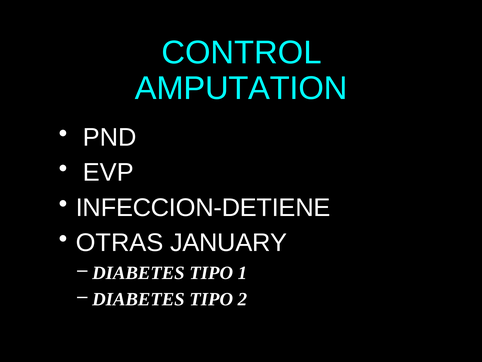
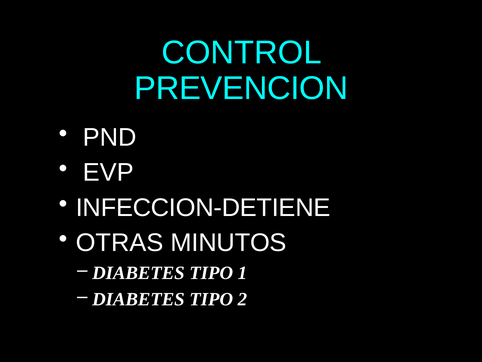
AMPUTATION: AMPUTATION -> PREVENCION
JANUARY: JANUARY -> MINUTOS
